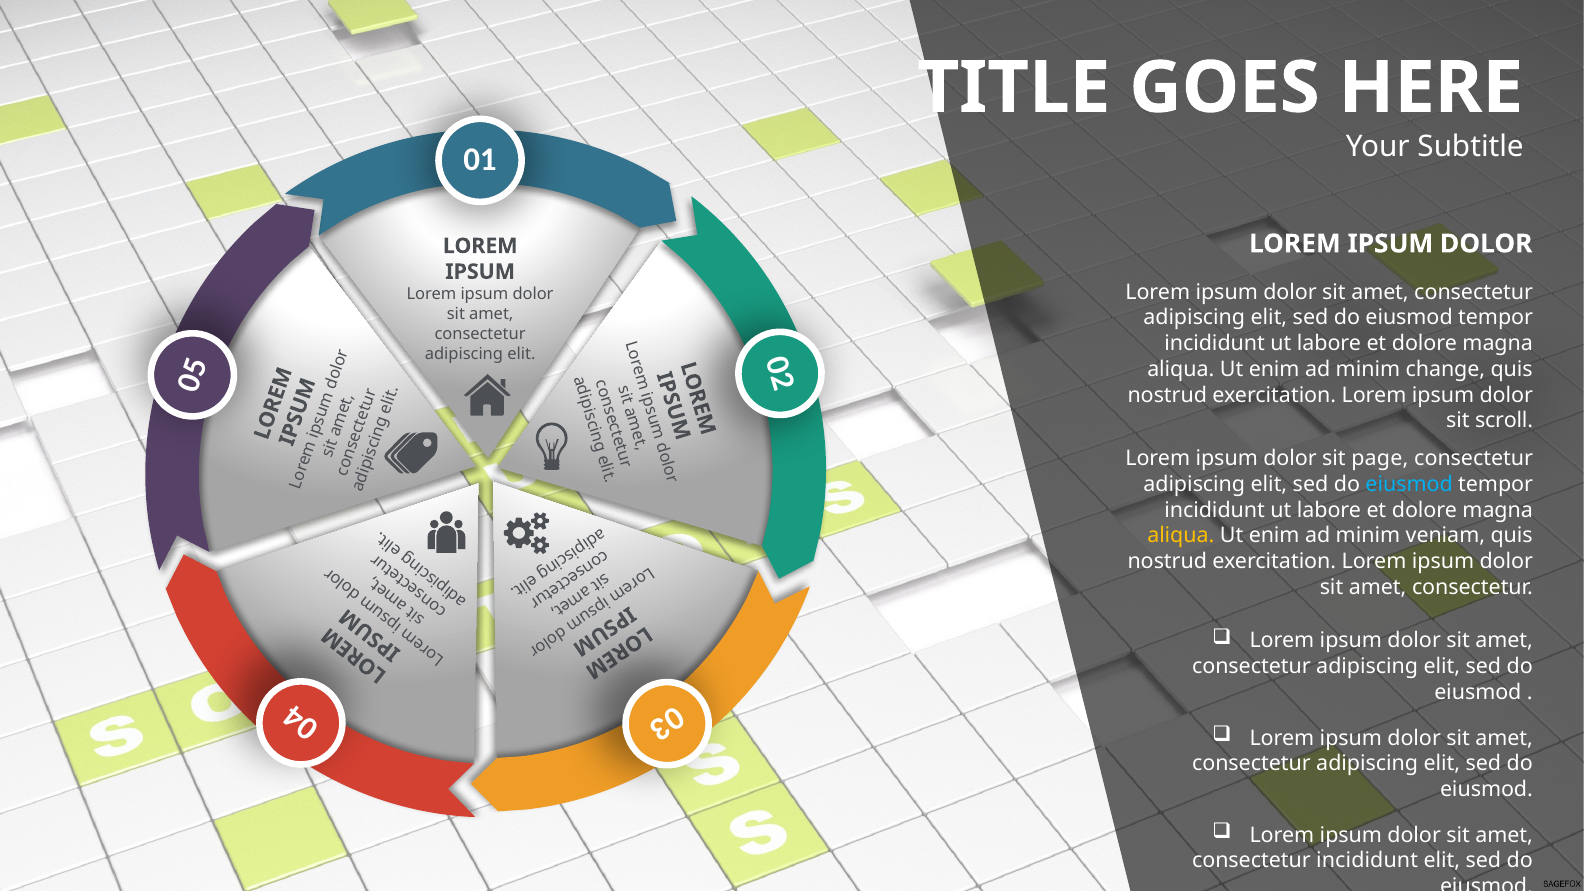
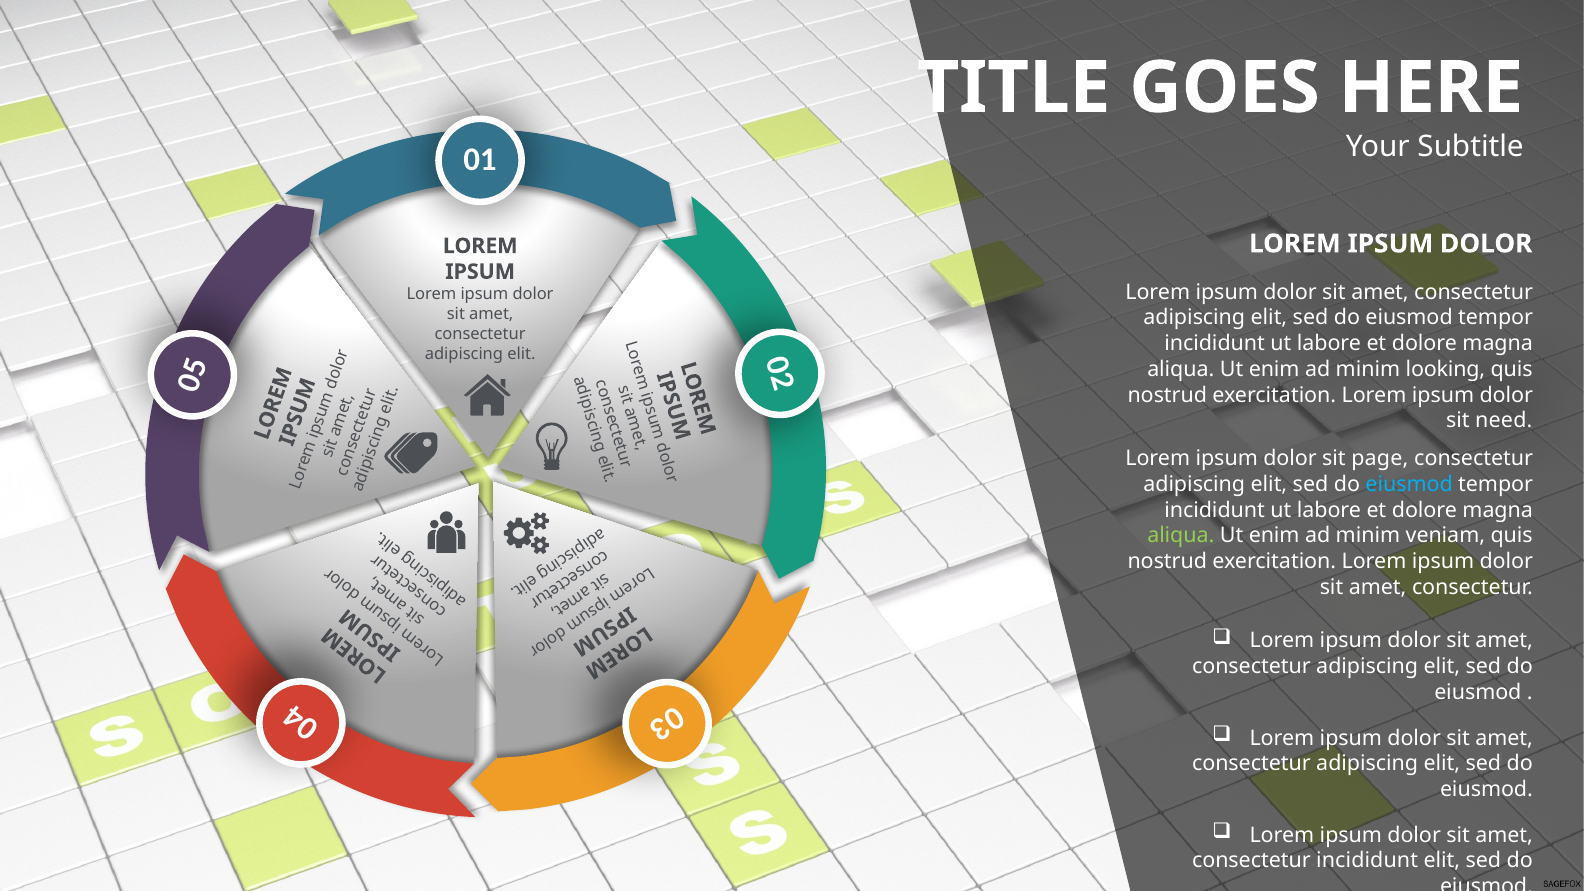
change: change -> looking
scroll: scroll -> need
aliqua at (1181, 536) colour: yellow -> light green
